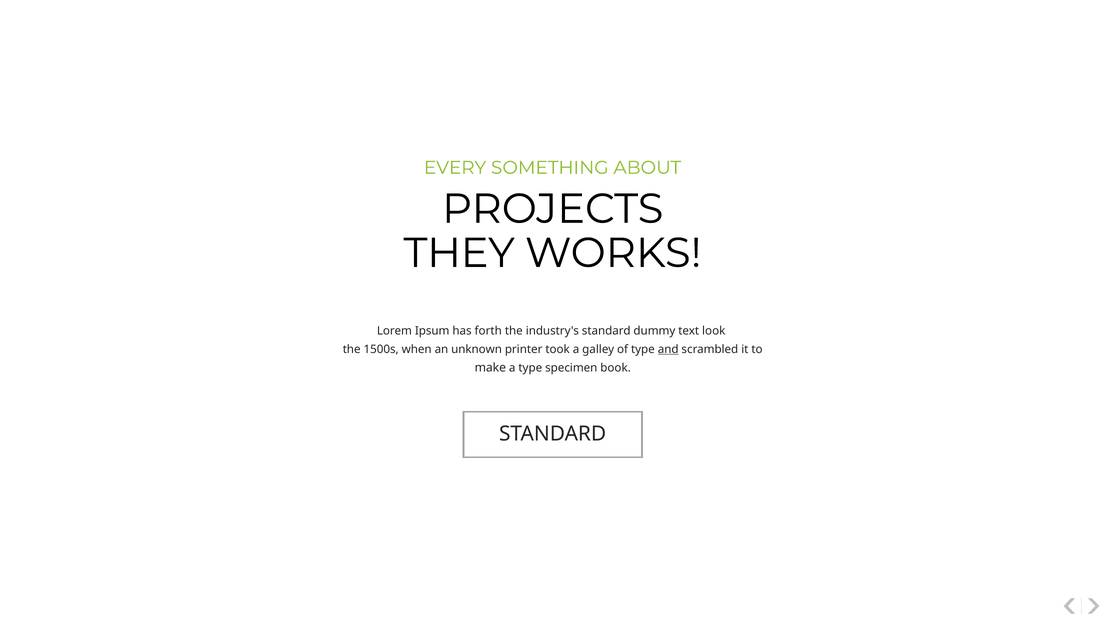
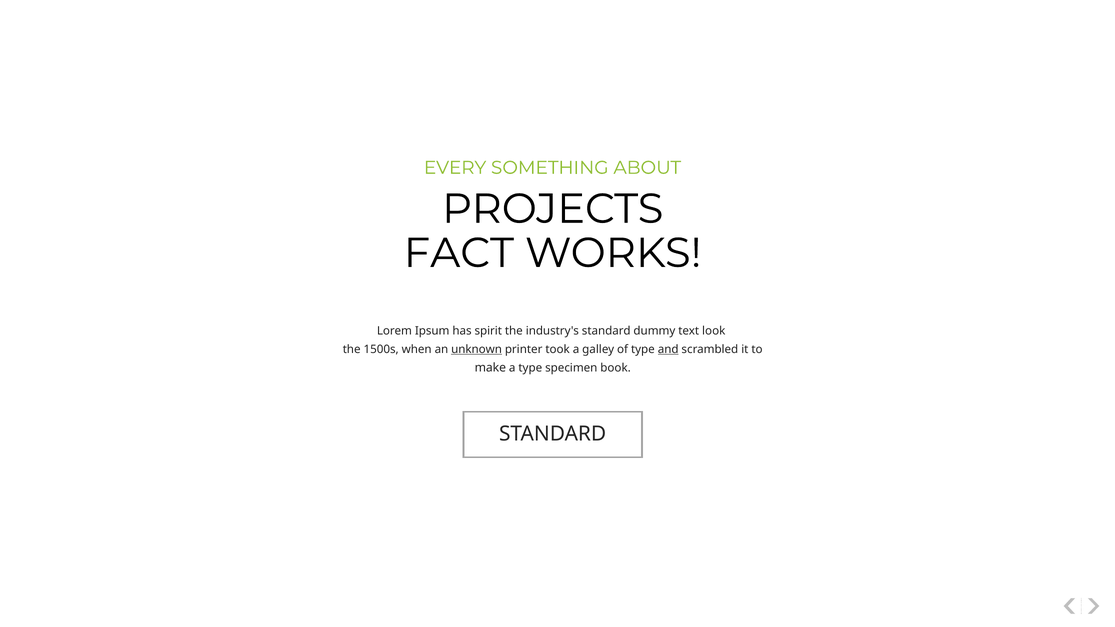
THEY: THEY -> FACT
forth: forth -> spirit
unknown underline: none -> present
